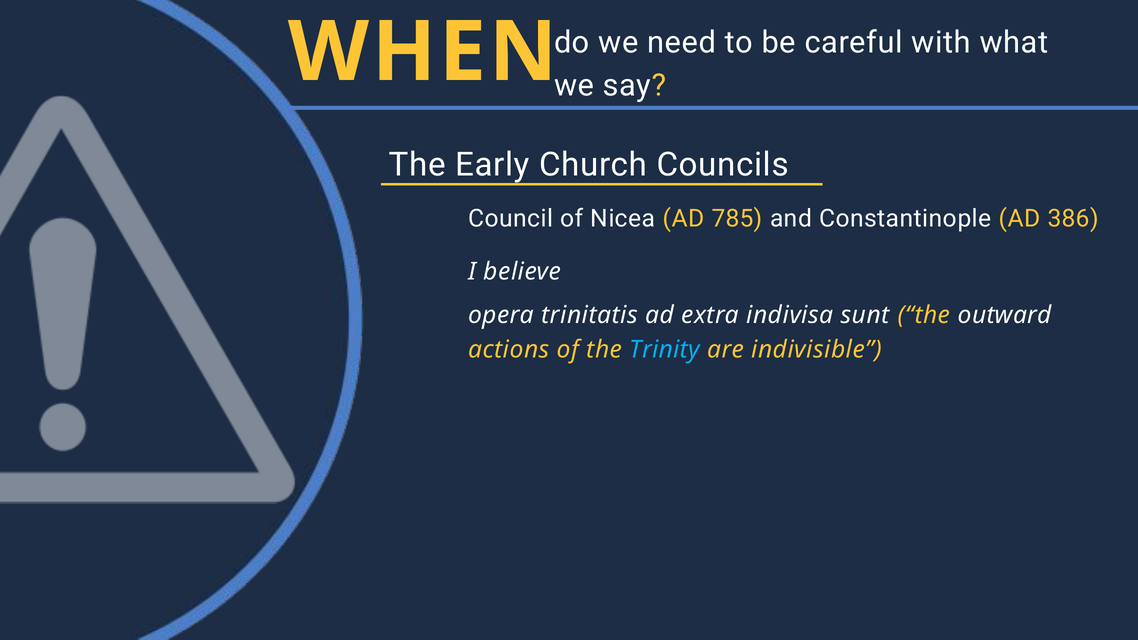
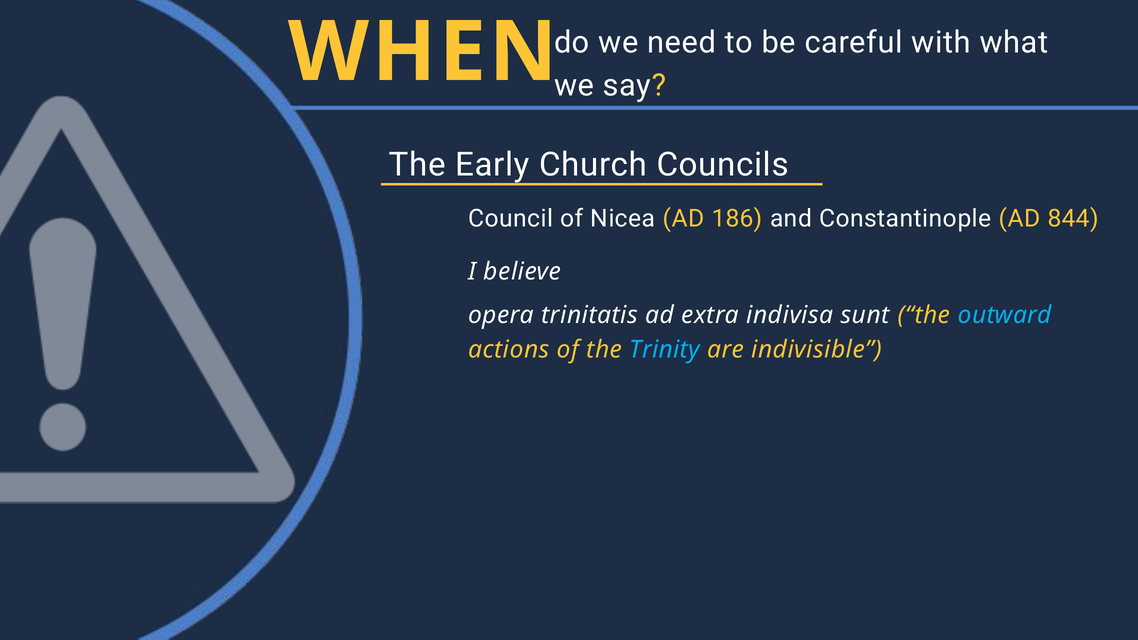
785: 785 -> 186
386: 386 -> 844
outward colour: white -> light blue
